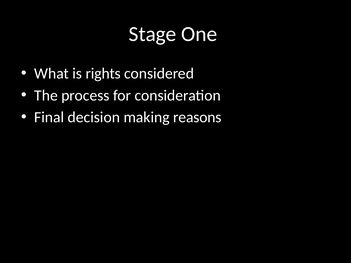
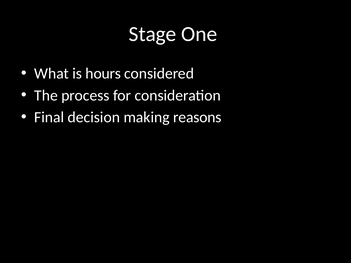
rights: rights -> hours
